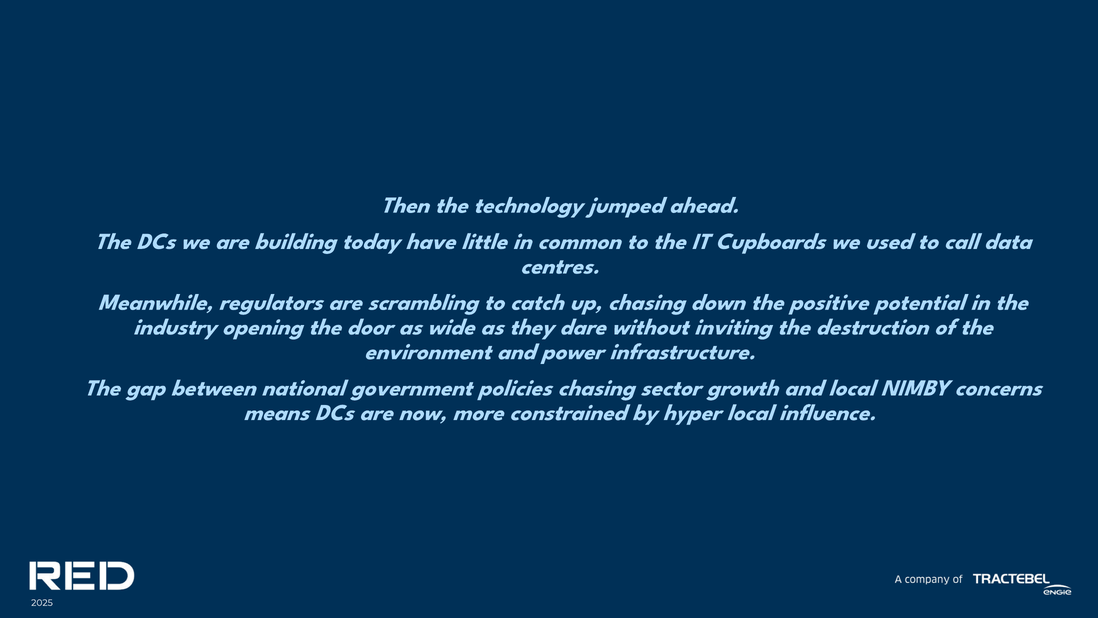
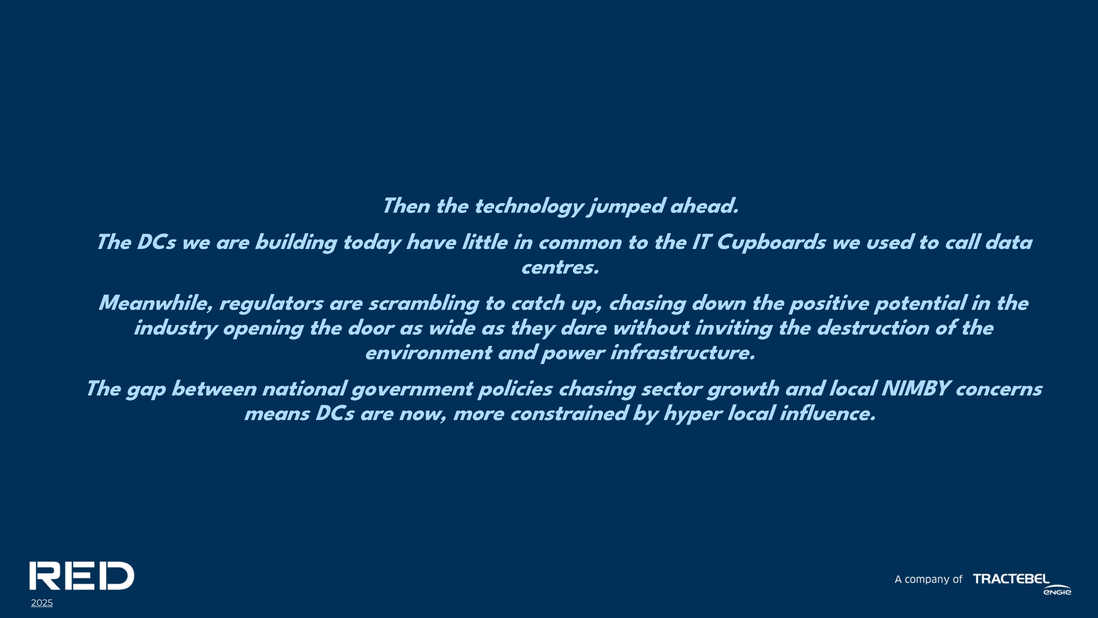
2025 underline: none -> present
